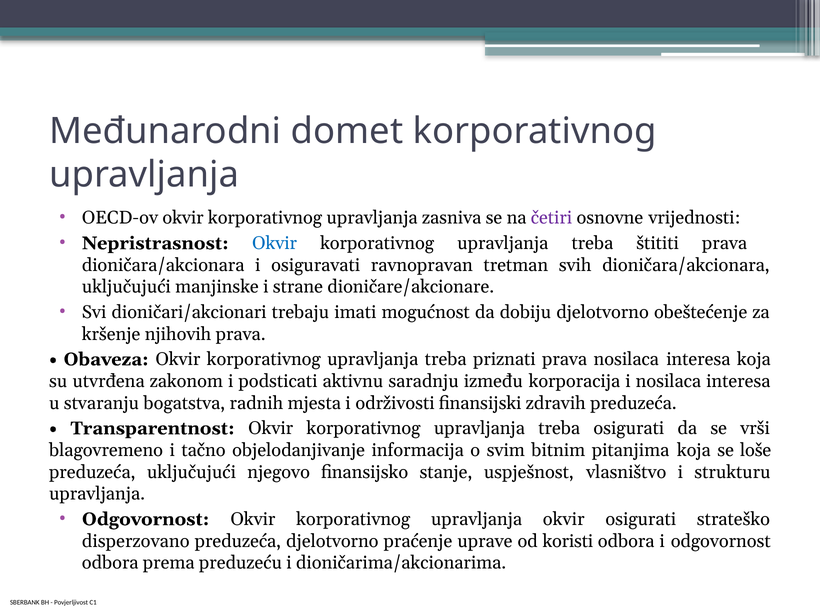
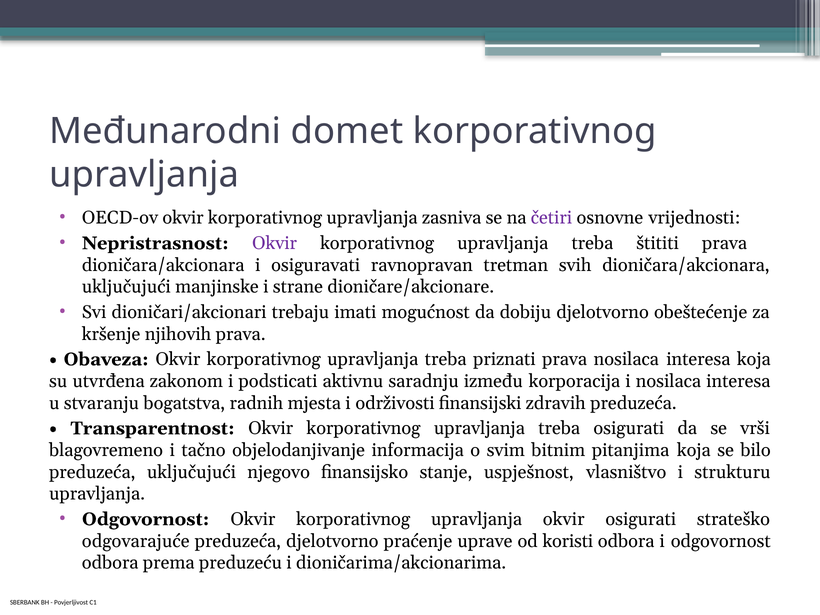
Okvir at (275, 243) colour: blue -> purple
loše: loše -> bilo
disperzovano: disperzovano -> odgovarajuće
